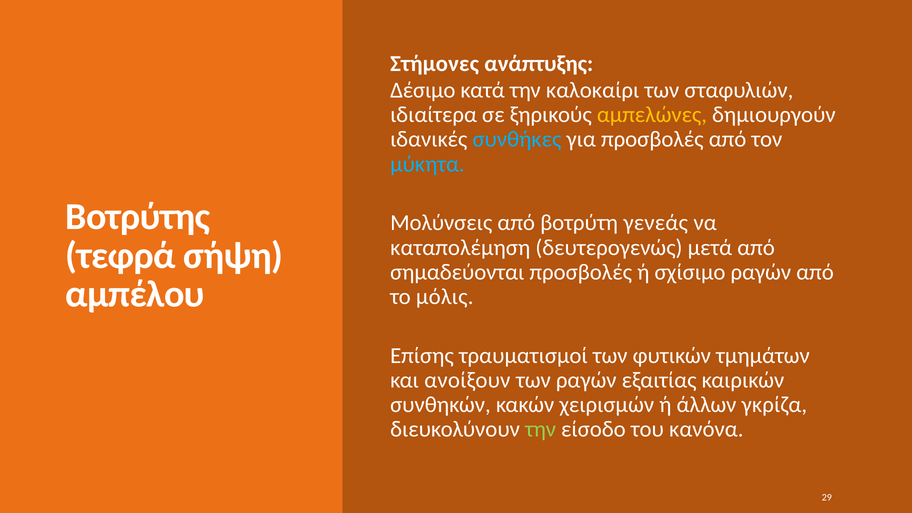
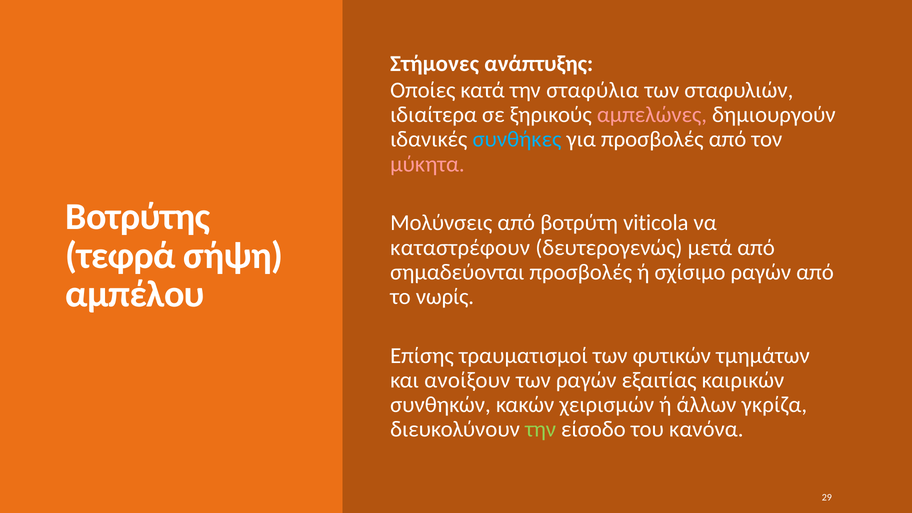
Δέσιμο: Δέσιμο -> Οποίες
καλοκαίρι: καλοκαίρι -> σταφύλια
αμπελώνες colour: yellow -> pink
μύκητα colour: light blue -> pink
γενεάς: γενεάς -> viticola
καταπολέμηση: καταπολέμηση -> καταστρέφουν
μόλις: μόλις -> νωρίς
